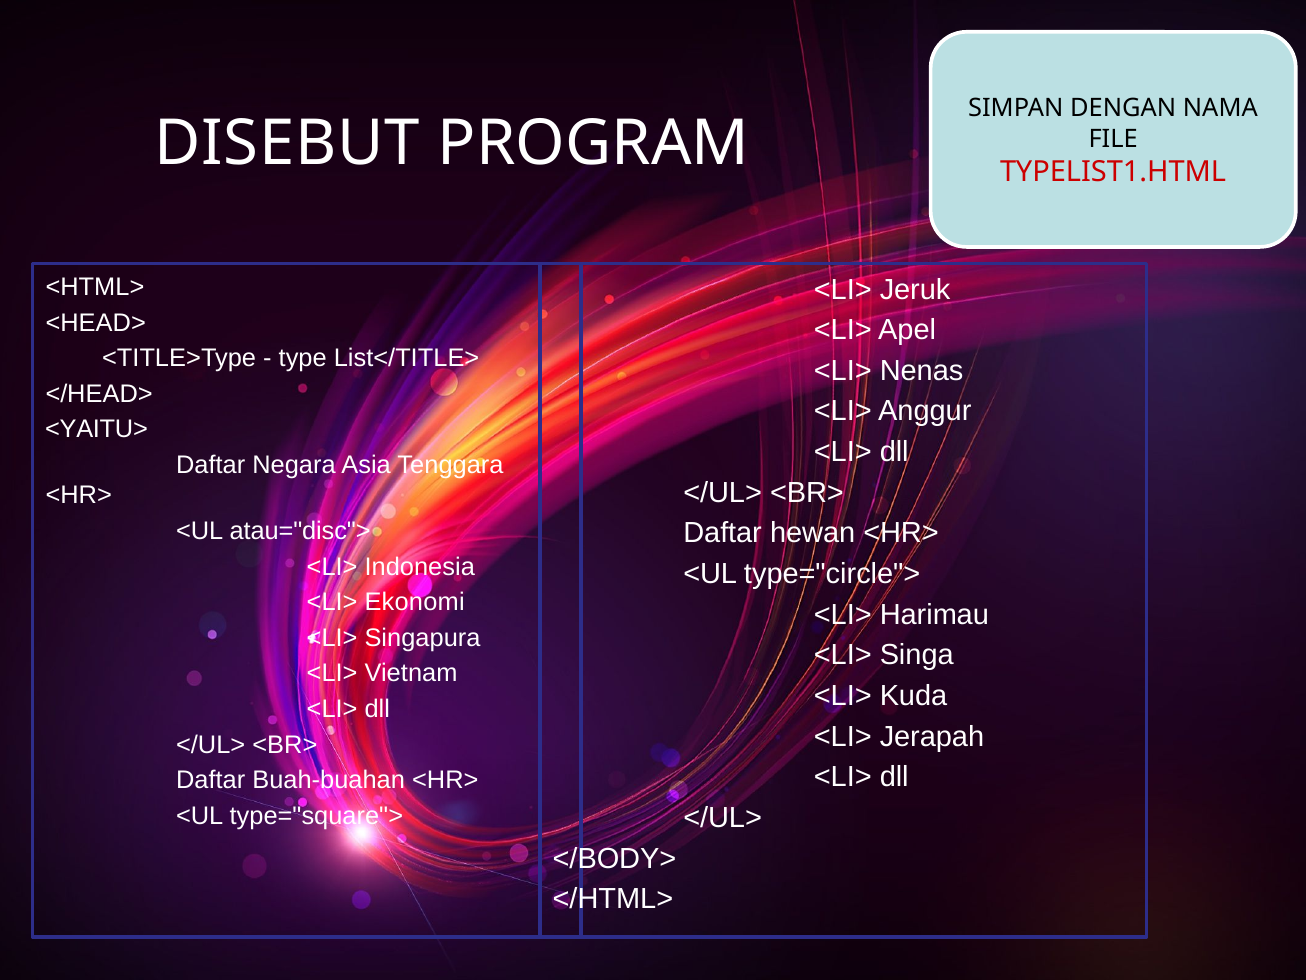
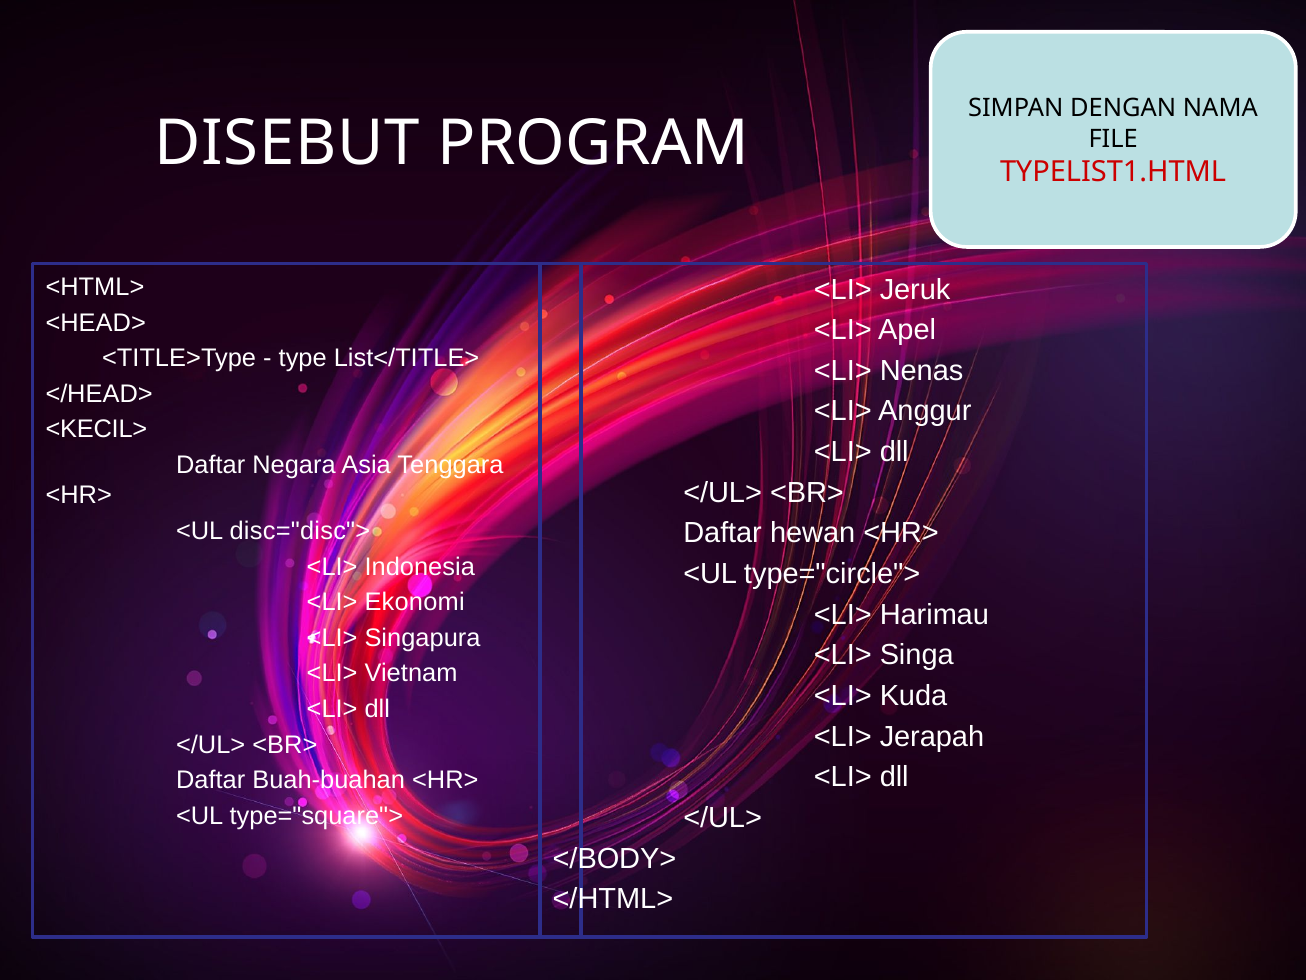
<YAITU>: <YAITU> -> <KECIL>
atau="disc">: atau="disc"> -> disc="disc">
